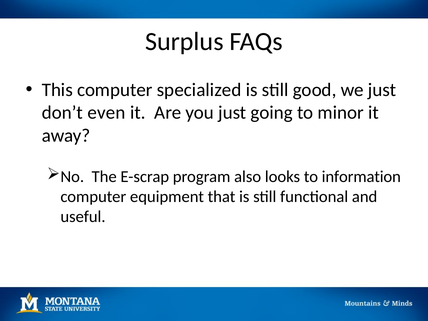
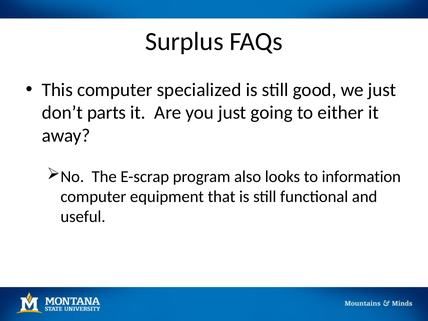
even: even -> parts
minor: minor -> either
